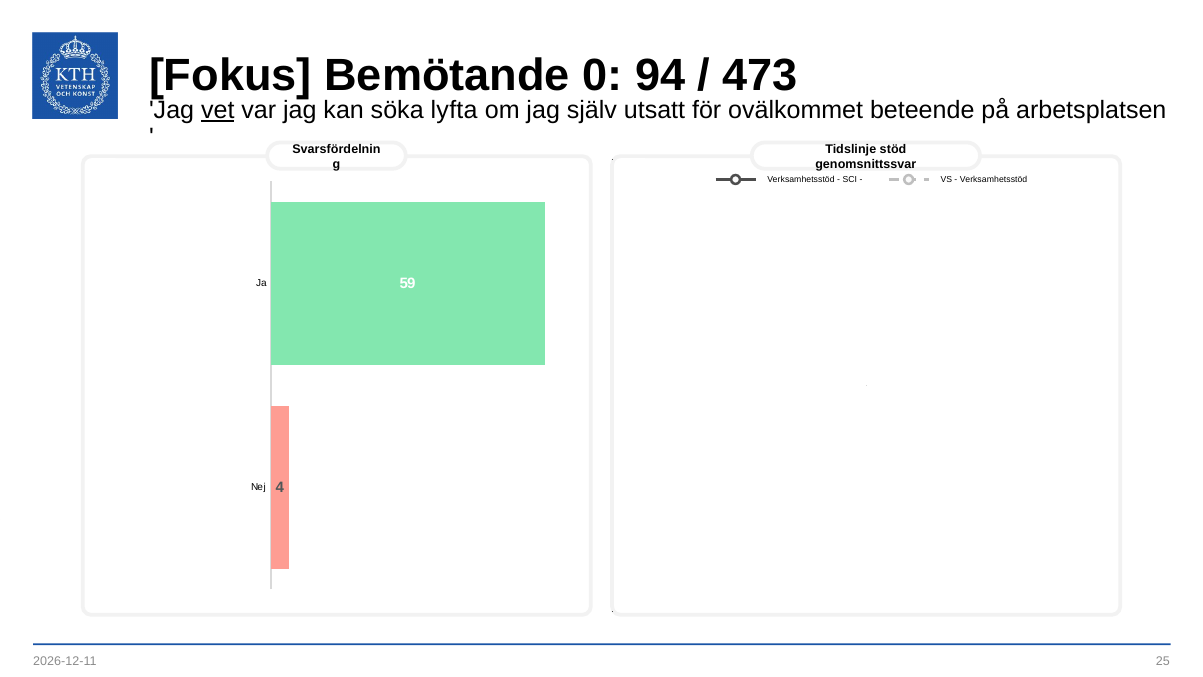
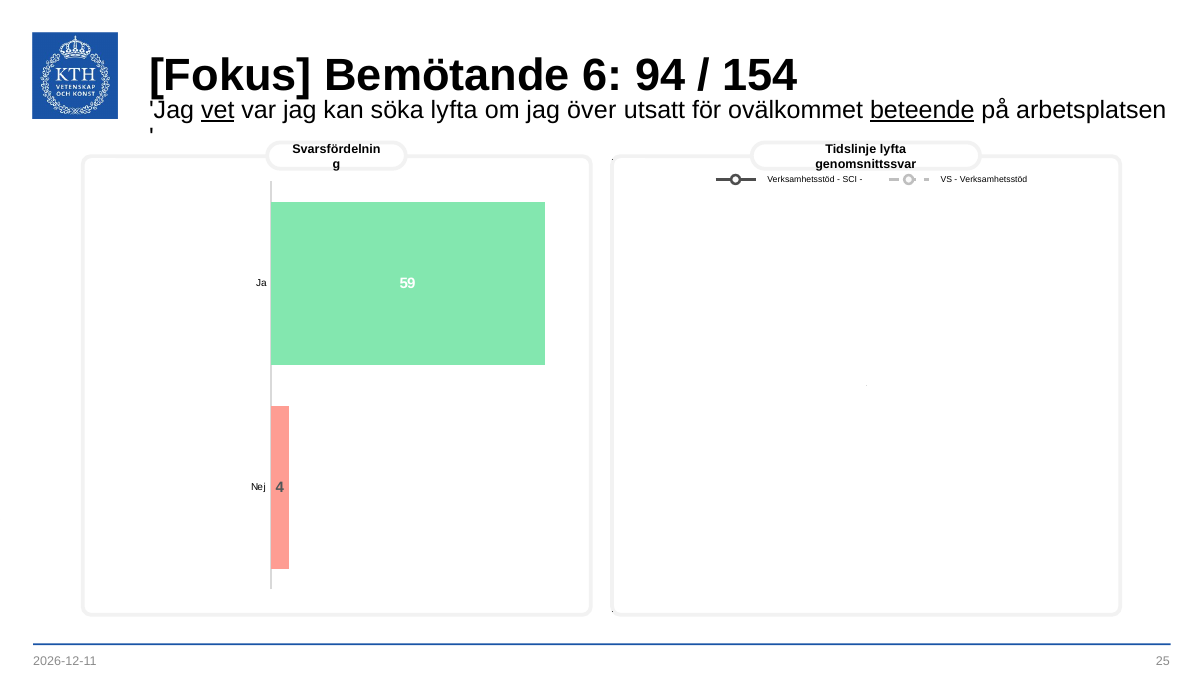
0: 0 -> 6
473: 473 -> 154
själv: själv -> över
beteende underline: none -> present
Tidslinje stöd: stöd -> lyfta
